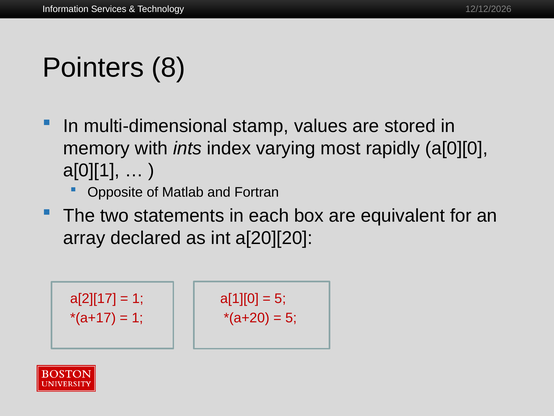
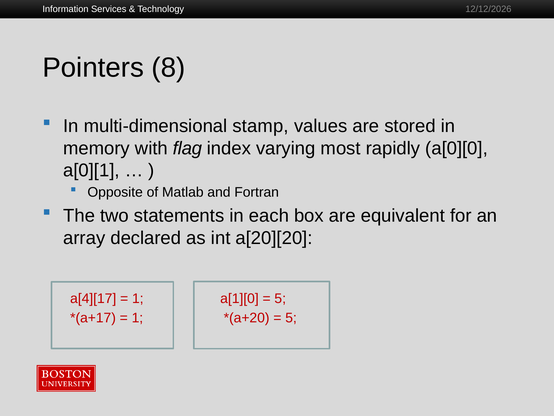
ints: ints -> flag
a[2][17: a[2][17 -> a[4][17
